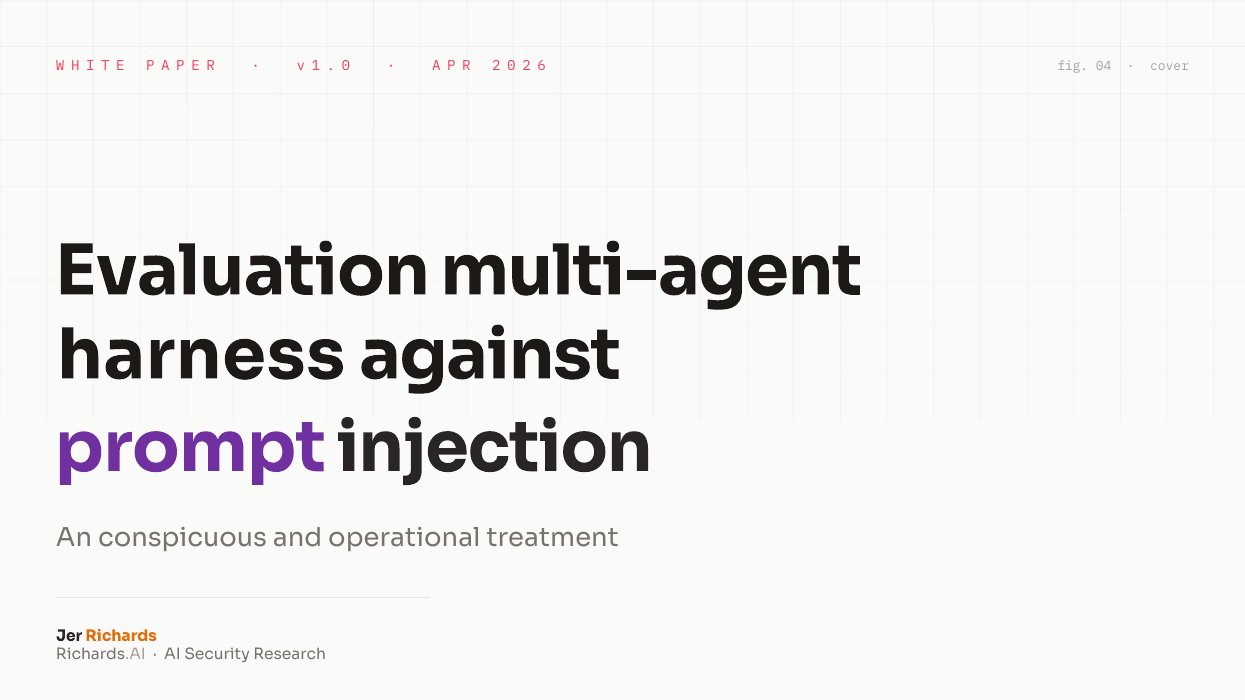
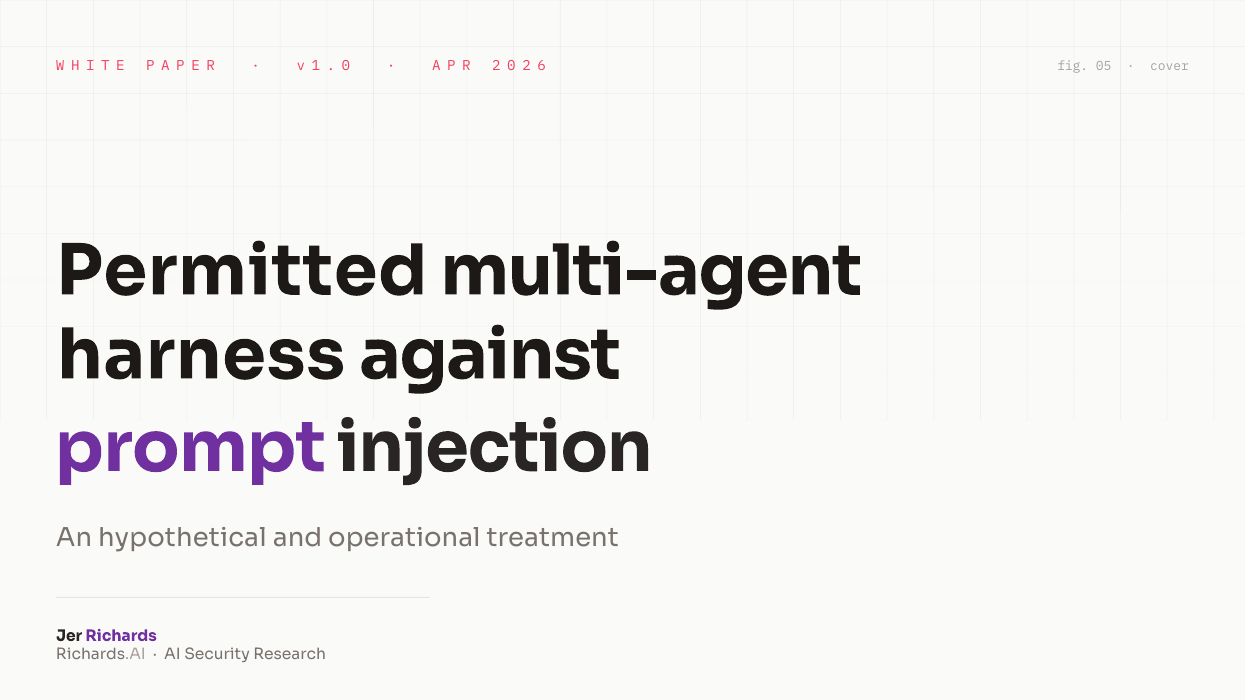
04: 04 -> 05
Evaluation: Evaluation -> Permitted
conspicuous: conspicuous -> hypothetical
Richards colour: orange -> purple
